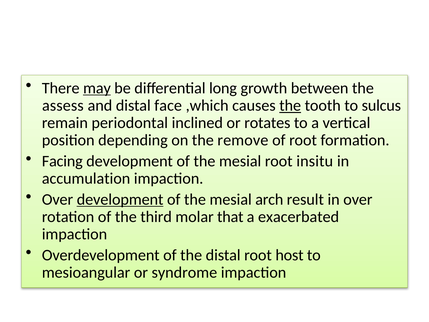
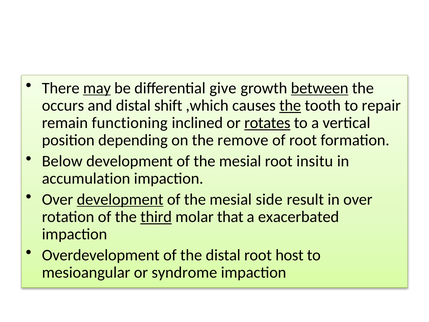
long: long -> give
between underline: none -> present
assess: assess -> occurs
face: face -> shift
sulcus: sulcus -> repair
periodontal: periodontal -> functioning
rotates underline: none -> present
Facing: Facing -> Below
arch: arch -> side
third underline: none -> present
